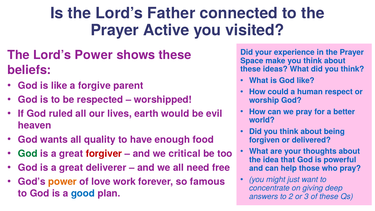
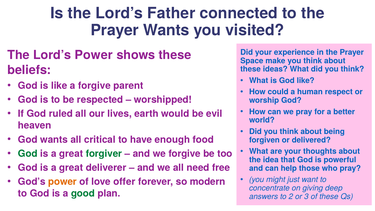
Prayer Active: Active -> Wants
quality: quality -> critical
forgiver colour: red -> green
we critical: critical -> forgive
work: work -> offer
famous: famous -> modern
good colour: blue -> green
